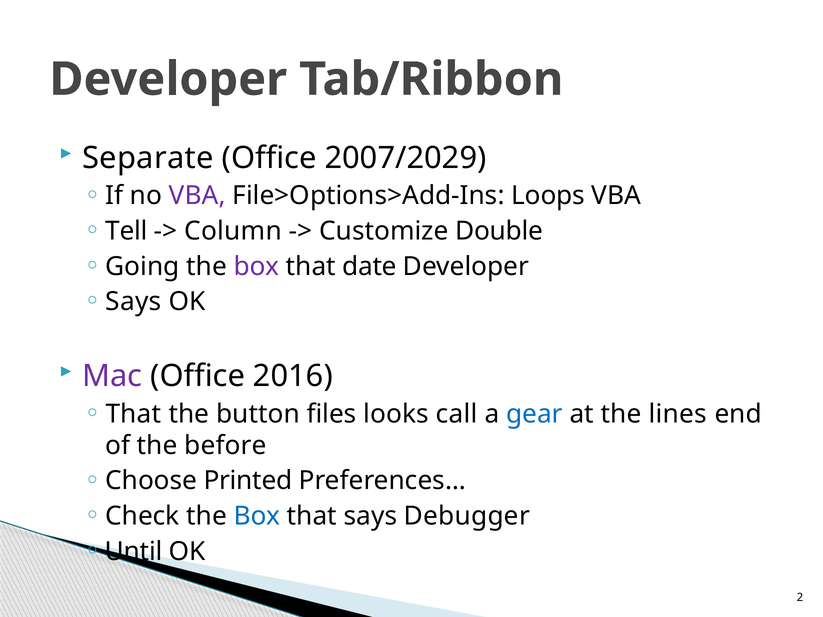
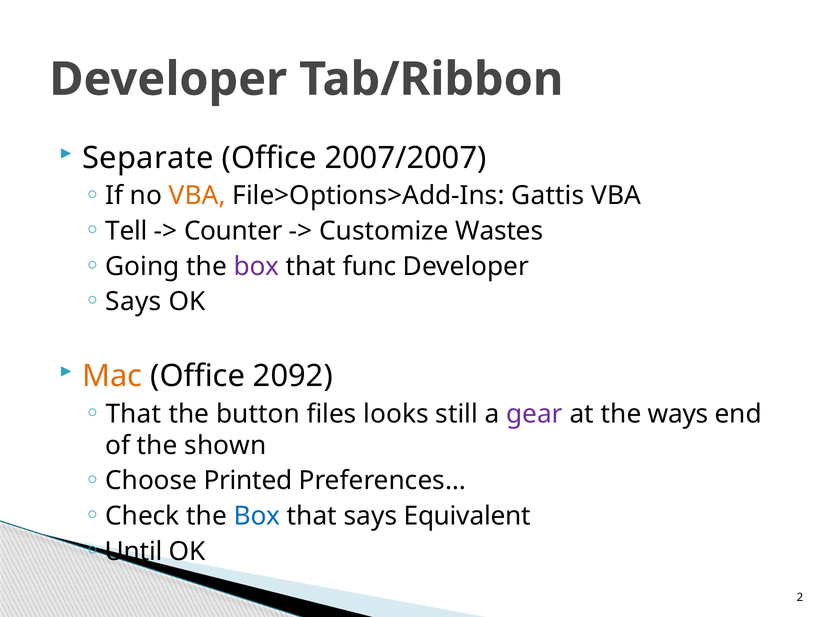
2007/2029: 2007/2029 -> 2007/2007
VBA at (197, 196) colour: purple -> orange
Loops: Loops -> Gattis
Column: Column -> Counter
Double: Double -> Wastes
date: date -> func
Mac colour: purple -> orange
2016: 2016 -> 2092
call: call -> still
gear colour: blue -> purple
lines: lines -> ways
before: before -> shown
Debugger: Debugger -> Equivalent
